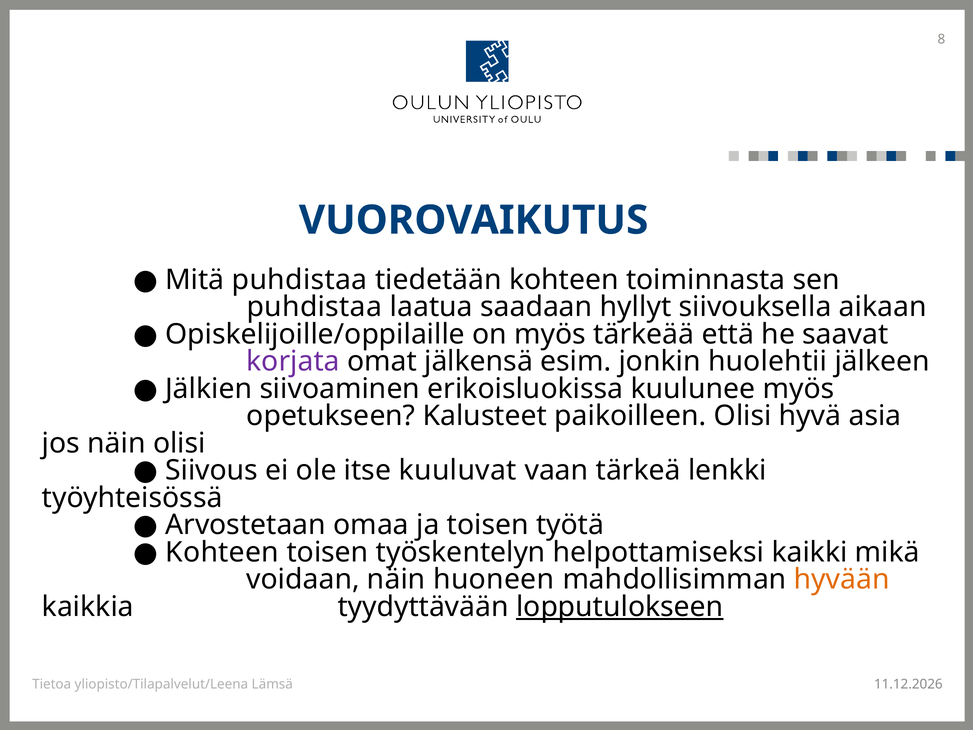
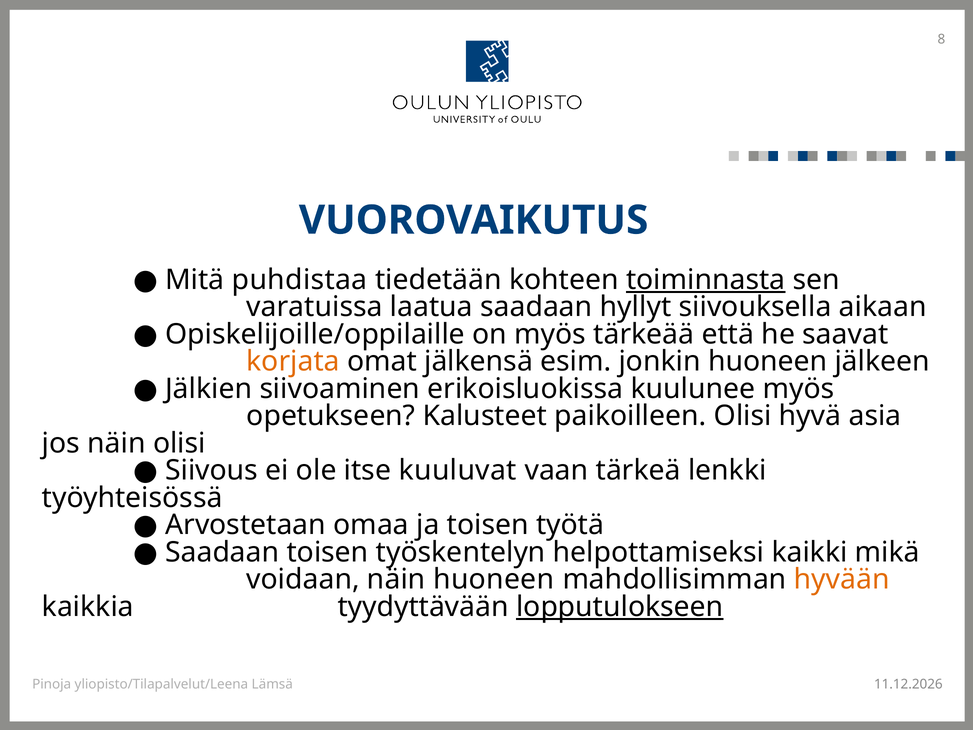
toiminnasta underline: none -> present
puhdistaa at (314, 307): puhdistaa -> varatuissa
korjata colour: purple -> orange
jonkin huolehtii: huolehtii -> huoneen
Kohteen at (222, 552): Kohteen -> Saadaan
Tietoa: Tietoa -> Pinoja
